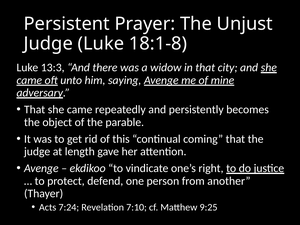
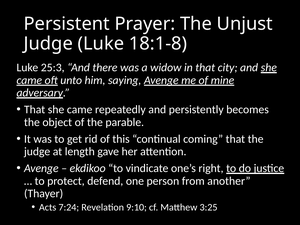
13:3: 13:3 -> 25:3
7:10: 7:10 -> 9:10
9:25: 9:25 -> 3:25
